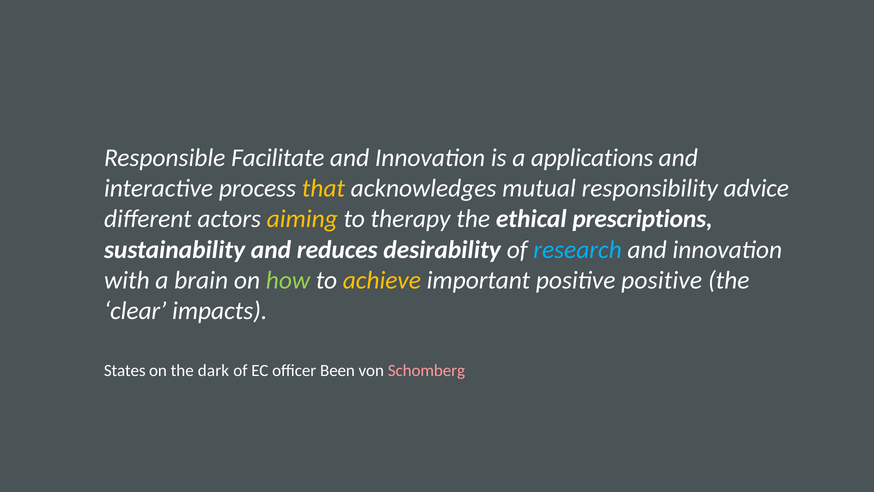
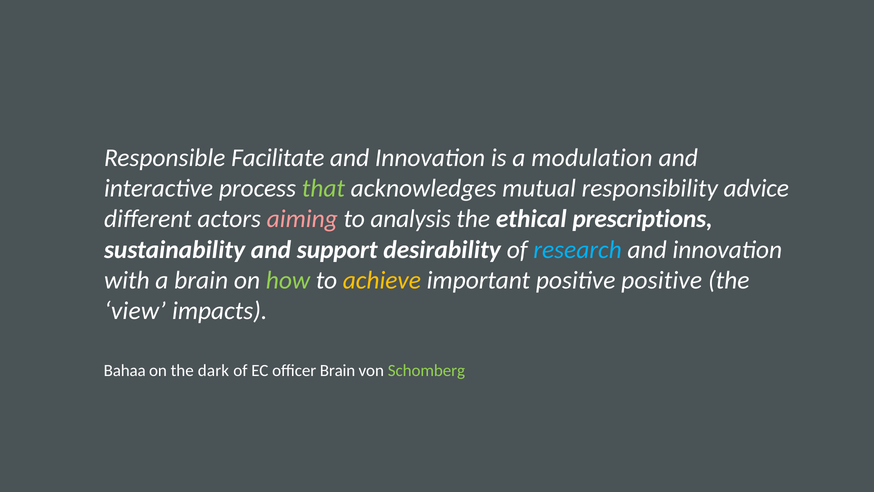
applications: applications -> modulation
that colour: yellow -> light green
aiming colour: yellow -> pink
therapy: therapy -> analysis
reduces: reduces -> support
clear: clear -> view
States: States -> Bahaa
officer Been: Been -> Brain
Schomberg colour: pink -> light green
